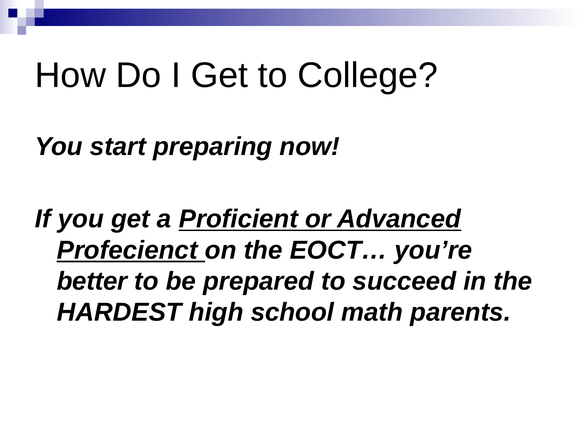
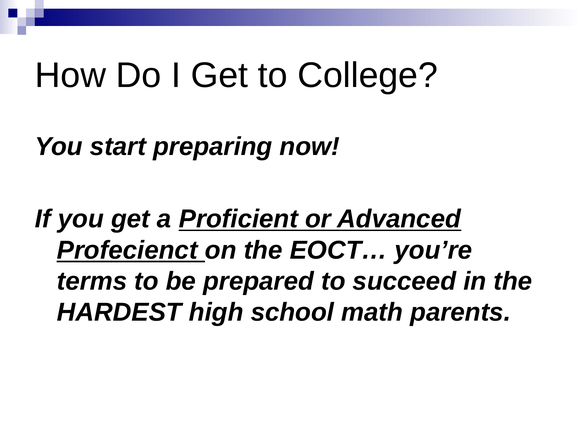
better: better -> terms
